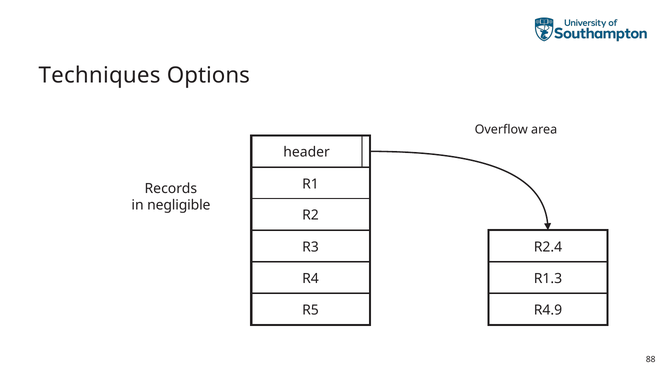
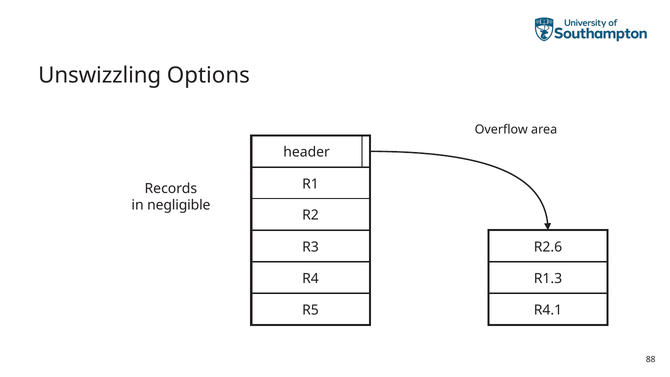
Techniques: Techniques -> Unswizzling
R2.4: R2.4 -> R2.6
R4.9: R4.9 -> R4.1
